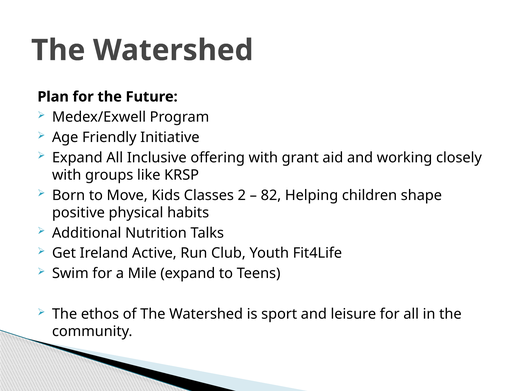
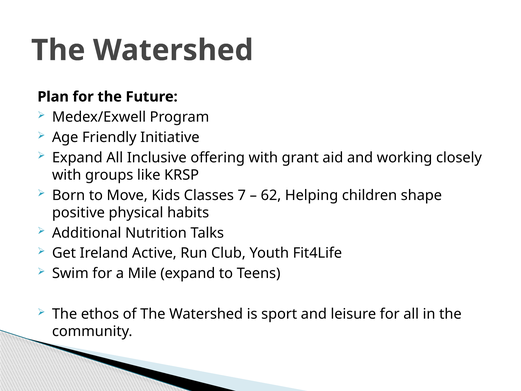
2: 2 -> 7
82: 82 -> 62
